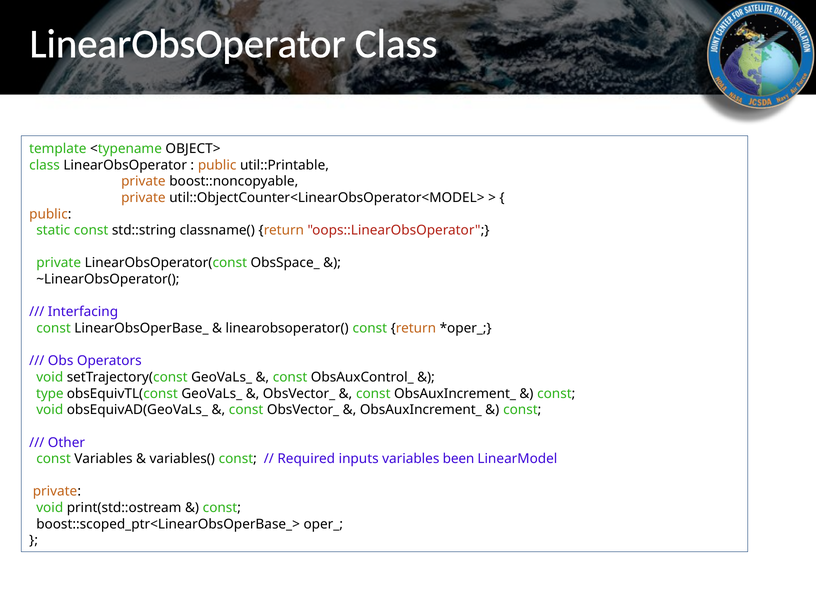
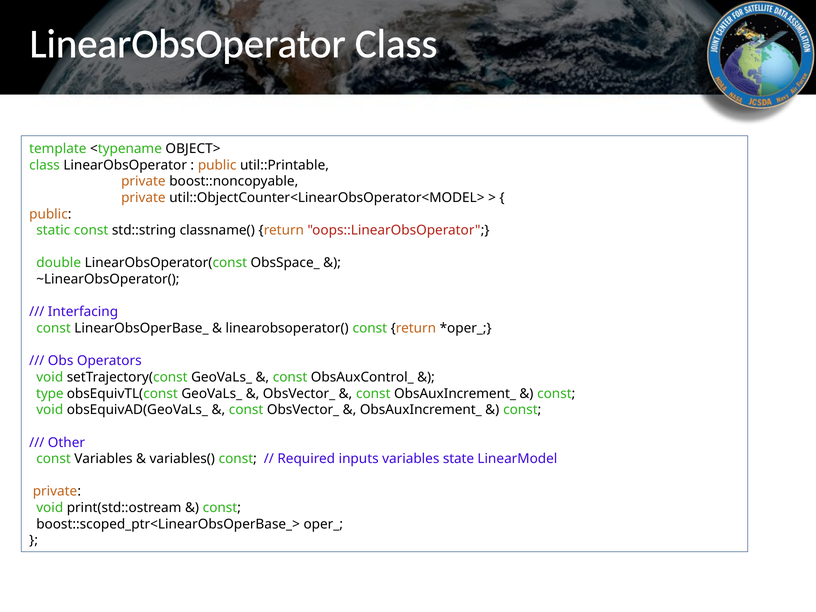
private at (59, 263): private -> double
been: been -> state
